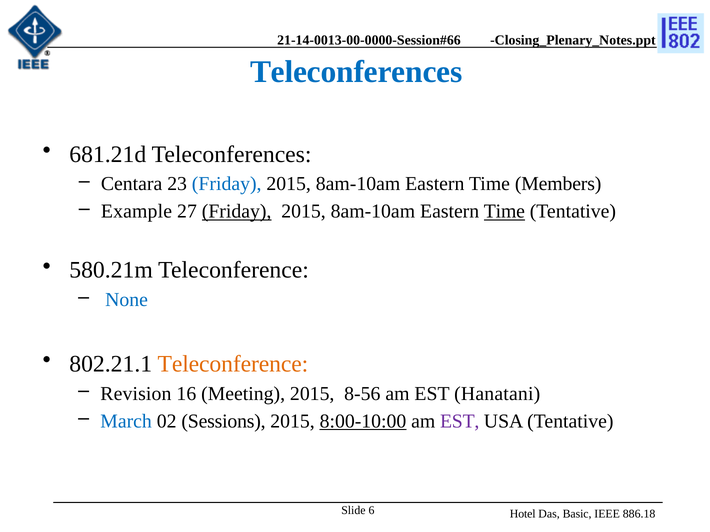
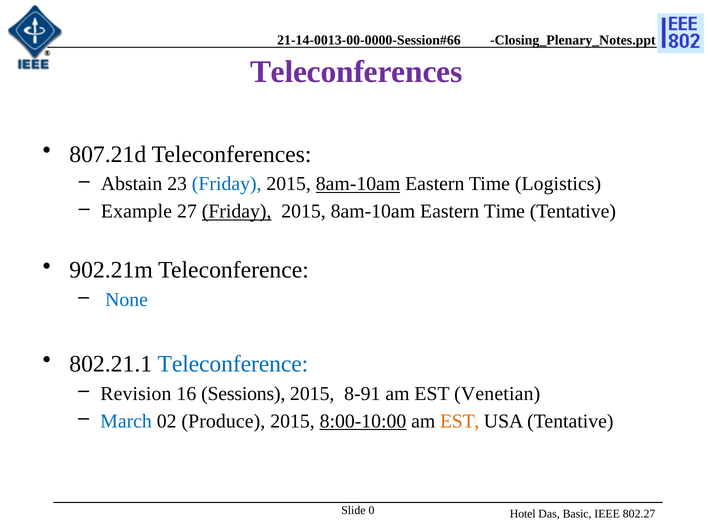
Teleconferences at (356, 72) colour: blue -> purple
681.21d: 681.21d -> 807.21d
Centara: Centara -> Abstain
8am-10am at (358, 184) underline: none -> present
Members: Members -> Logistics
Time at (504, 212) underline: present -> none
580.21m: 580.21m -> 902.21m
Teleconference at (233, 364) colour: orange -> blue
Meeting: Meeting -> Sessions
8-56: 8-56 -> 8-91
Hanatani: Hanatani -> Venetian
Sessions: Sessions -> Produce
EST at (460, 422) colour: purple -> orange
6: 6 -> 0
886.18: 886.18 -> 802.27
